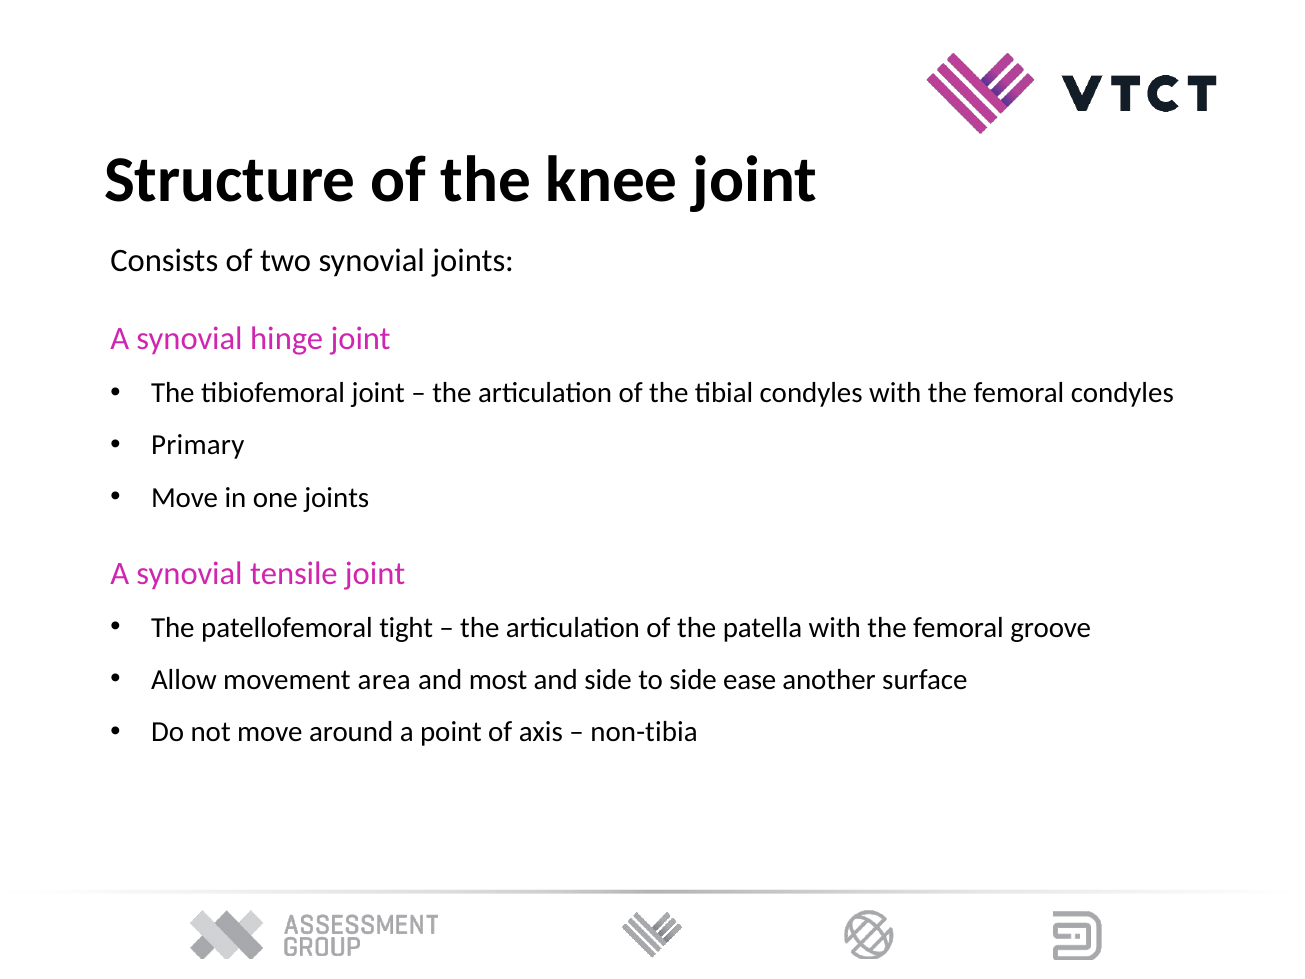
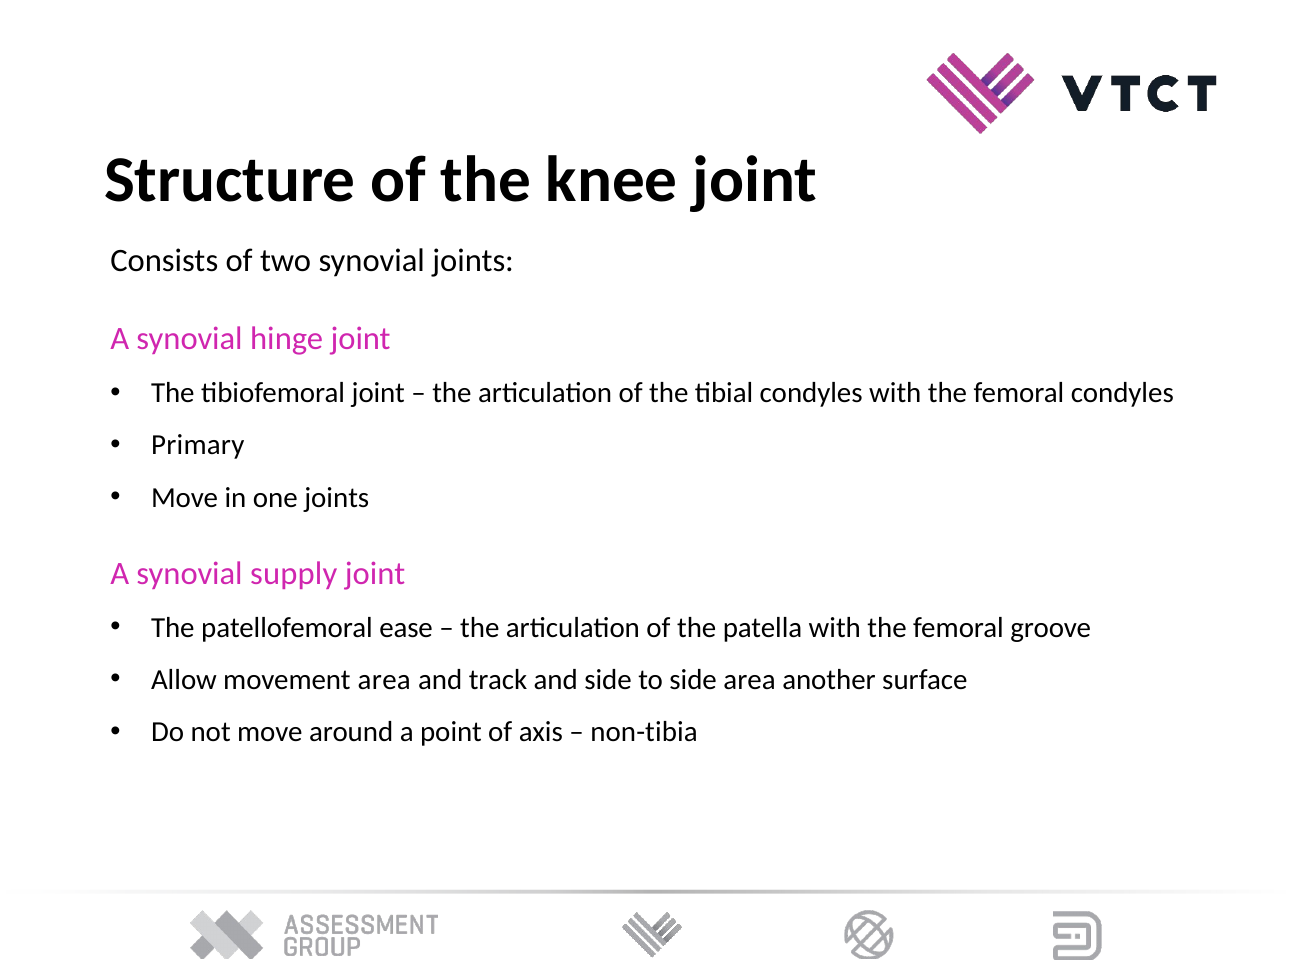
tensile: tensile -> supply
tight: tight -> ease
most: most -> track
side ease: ease -> area
